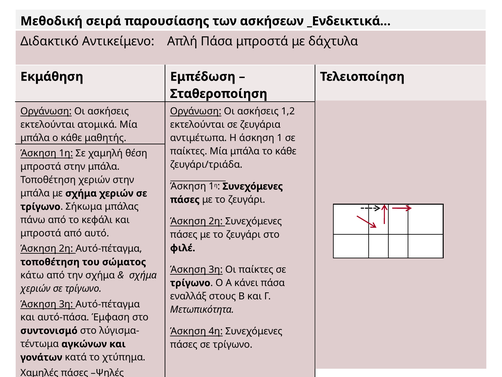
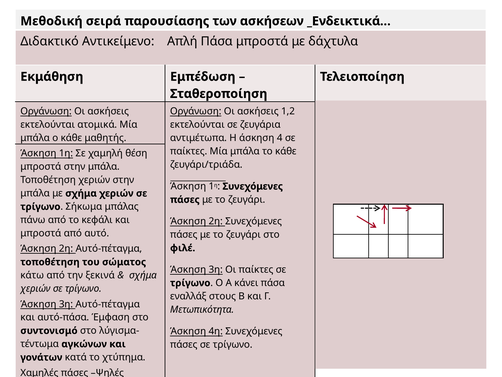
άσκηση 1: 1 -> 4
την σχήμα: σχήμα -> ξεκινά
